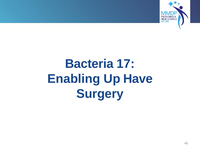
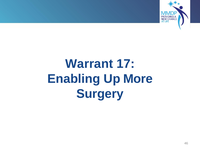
Bacteria: Bacteria -> Warrant
Have: Have -> More
